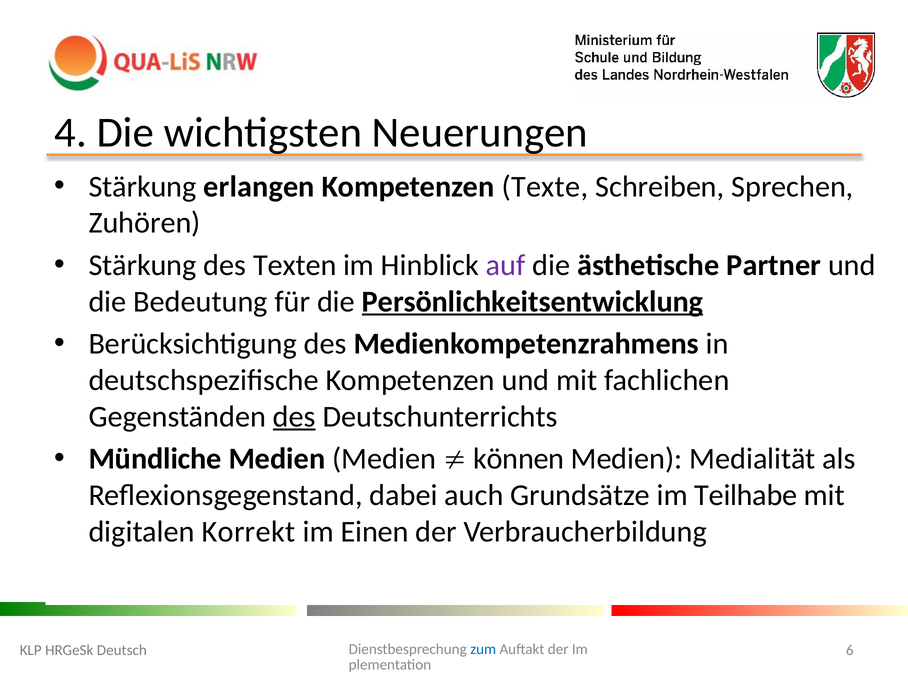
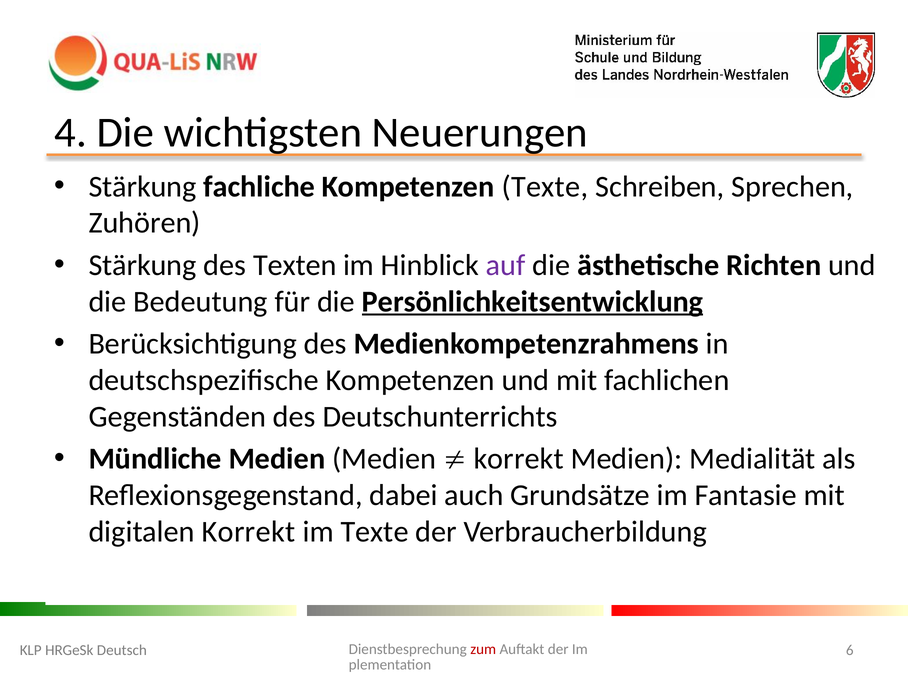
erlangen: erlangen -> fachliche
Partner: Partner -> Richten
des at (294, 417) underline: present -> none
können at (519, 459): können -> korrekt
Teilhabe: Teilhabe -> Fantasie
im Einen: Einen -> Texte
zum colour: blue -> red
